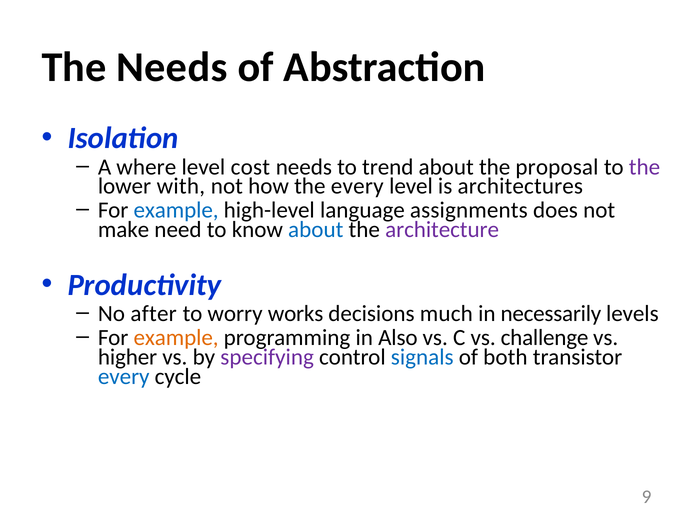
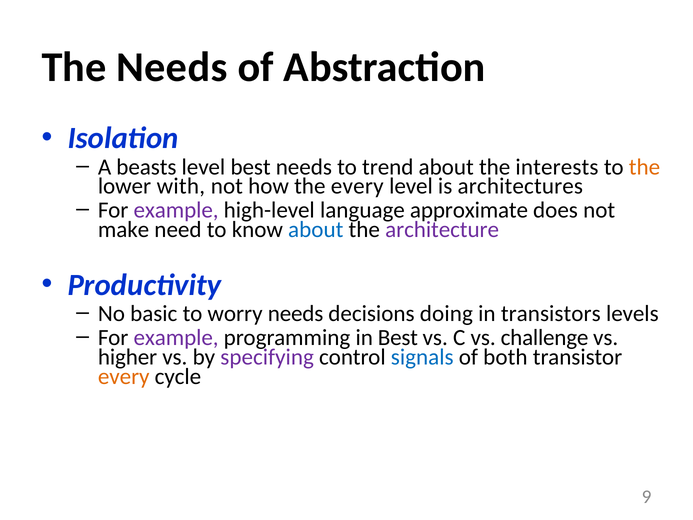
where: where -> beasts
level cost: cost -> best
proposal: proposal -> interests
the at (645, 167) colour: purple -> orange
example at (176, 210) colour: blue -> purple
assignments: assignments -> approximate
after: after -> basic
worry works: works -> needs
much: much -> doing
necessarily: necessarily -> transistors
example at (176, 337) colour: orange -> purple
in Also: Also -> Best
every at (124, 376) colour: blue -> orange
